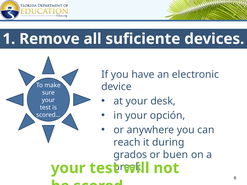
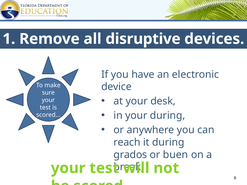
suficiente: suficiente -> disruptive
your opción: opción -> during
